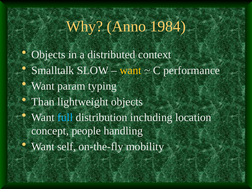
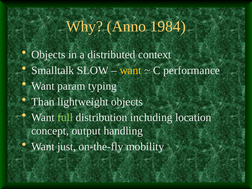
full colour: light blue -> light green
people: people -> output
self: self -> just
